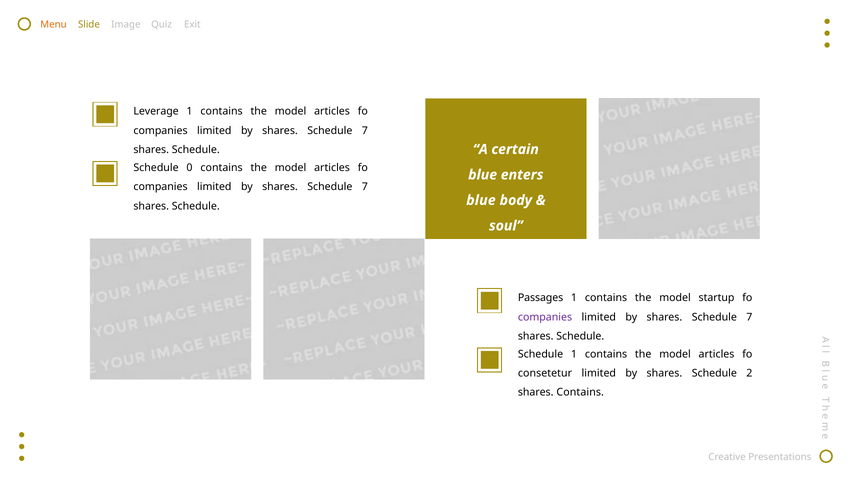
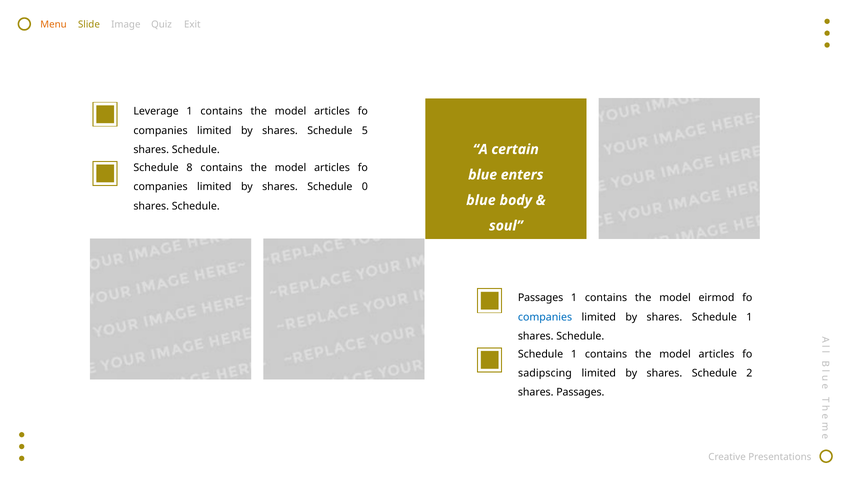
7 at (365, 130): 7 -> 5
0: 0 -> 8
7 at (365, 187): 7 -> 0
startup: startup -> eirmod
companies at (545, 317) colour: purple -> blue
7 at (749, 317): 7 -> 1
consetetur: consetetur -> sadipscing
shares Contains: Contains -> Passages
